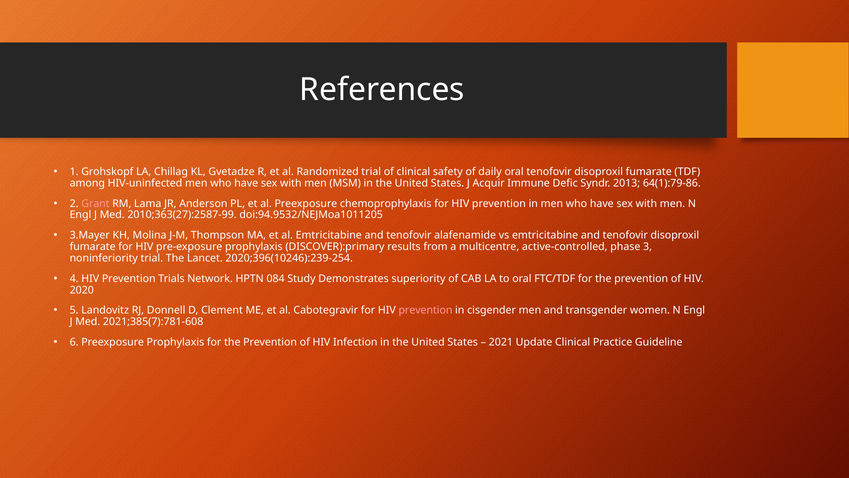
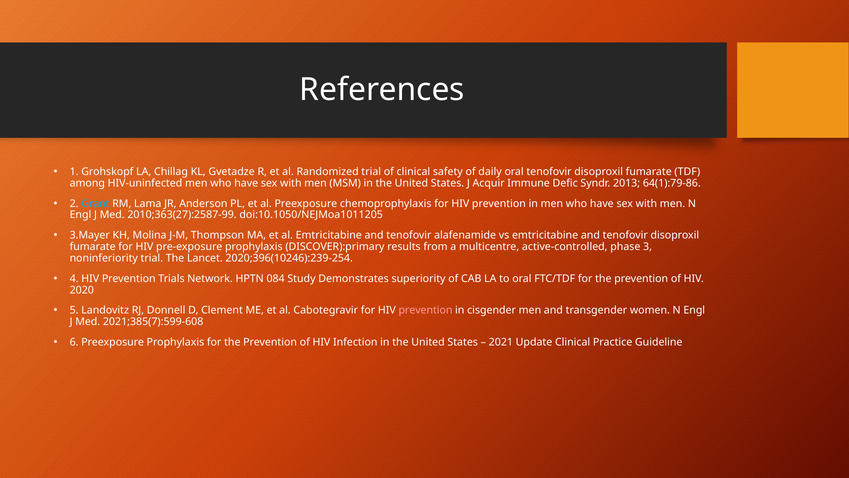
Grant colour: pink -> light blue
doi:94.9532/NEJMoa1011205: doi:94.9532/NEJMoa1011205 -> doi:10.1050/NEJMoa1011205
2021;385(7):781-608: 2021;385(7):781-608 -> 2021;385(7):599-608
